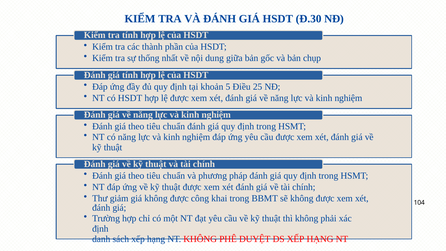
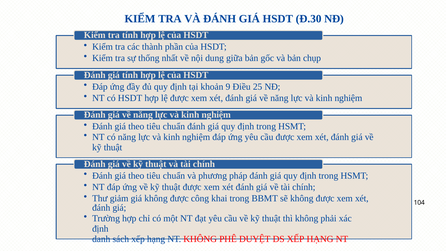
5: 5 -> 9
